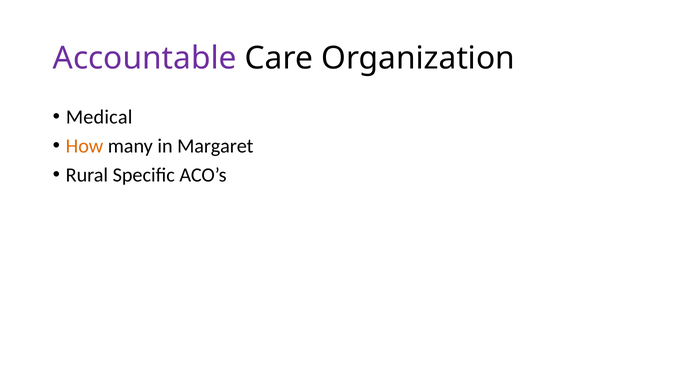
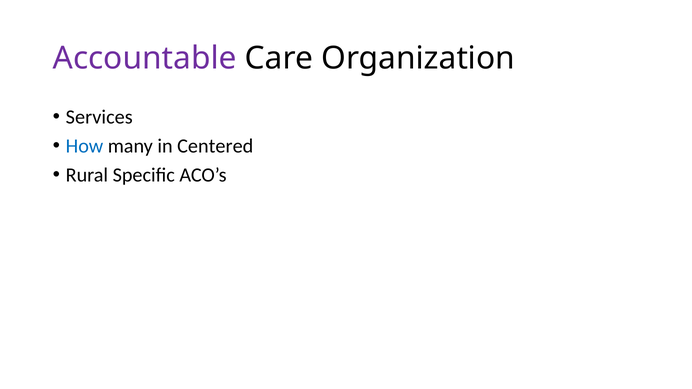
Medical: Medical -> Services
How colour: orange -> blue
Margaret: Margaret -> Centered
